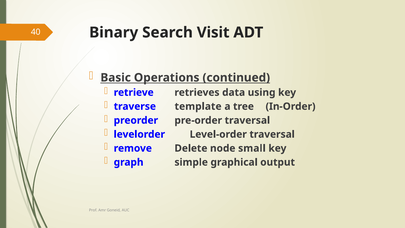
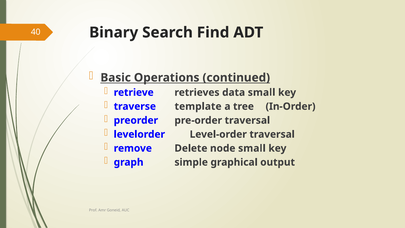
Visit: Visit -> Find
data using: using -> small
